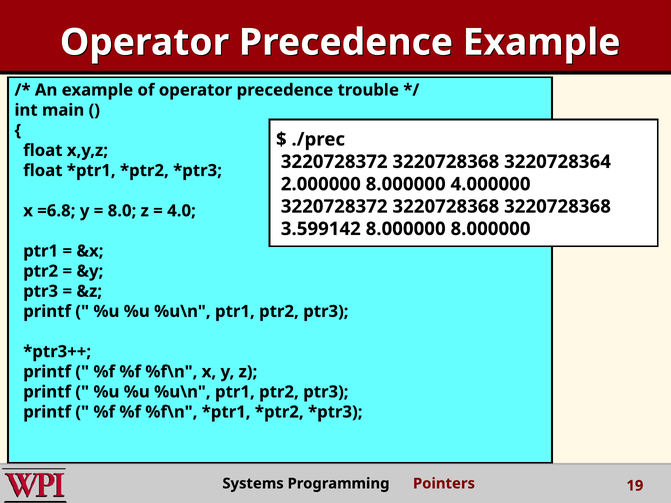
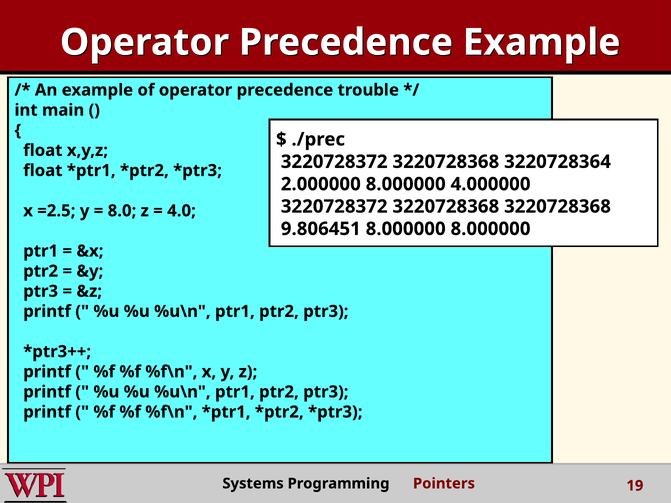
=6.8: =6.8 -> =2.5
3.599142: 3.599142 -> 9.806451
